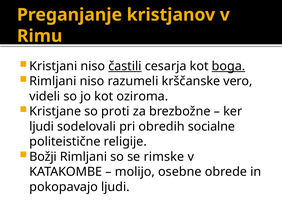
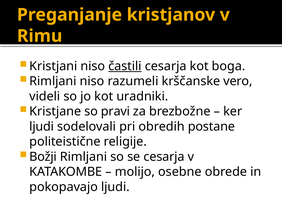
boga underline: present -> none
oziroma: oziroma -> uradniki
proti: proti -> pravi
socialne: socialne -> postane
se rimske: rimske -> cesarja
